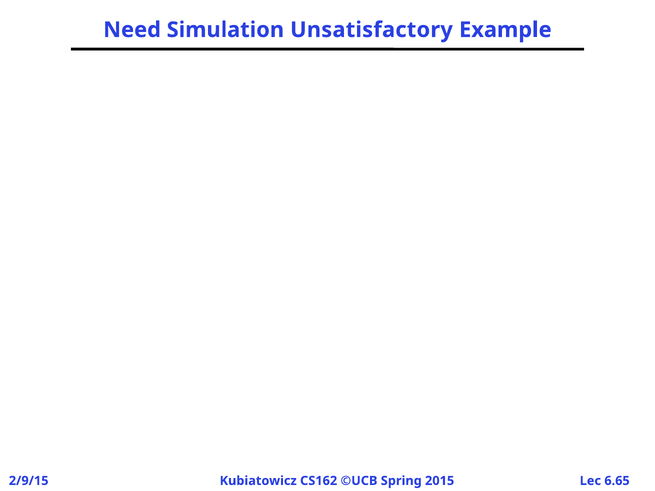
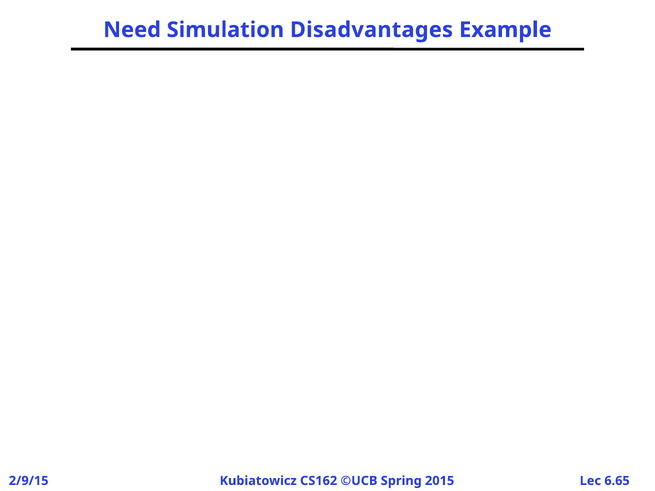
Unsatisfactory: Unsatisfactory -> Disadvantages
